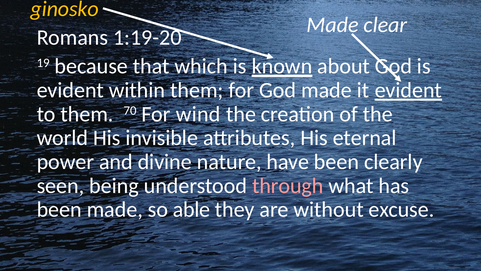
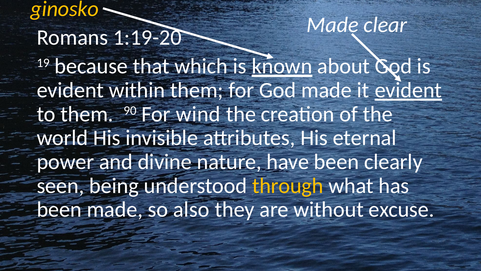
70: 70 -> 90
through colour: pink -> yellow
able: able -> also
